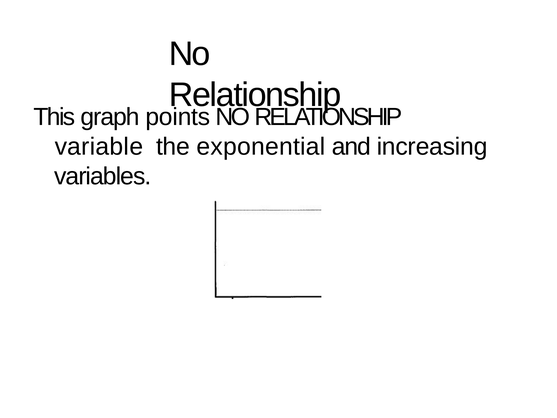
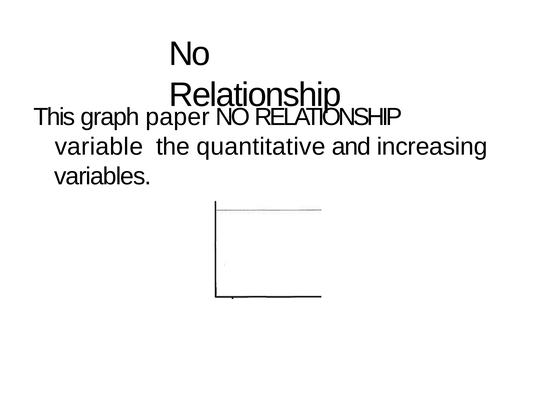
points: points -> paper
exponential: exponential -> quantitative
